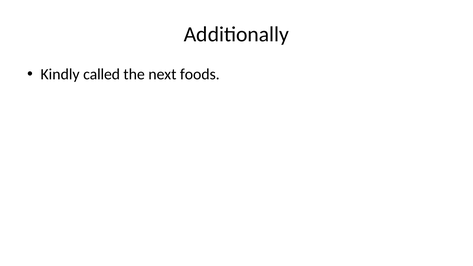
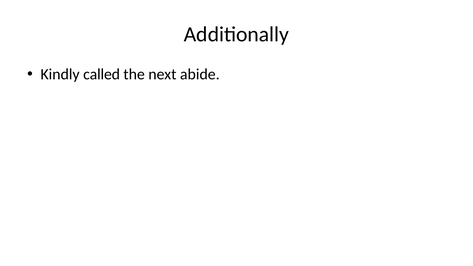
foods: foods -> abide
